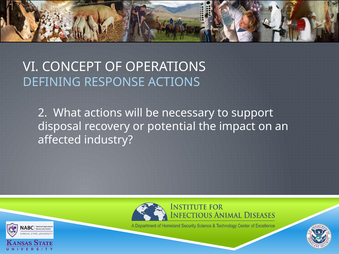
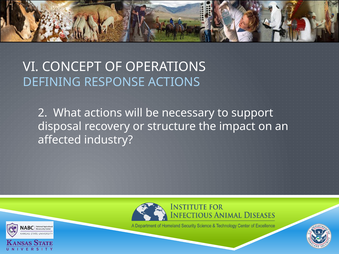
potential: potential -> structure
